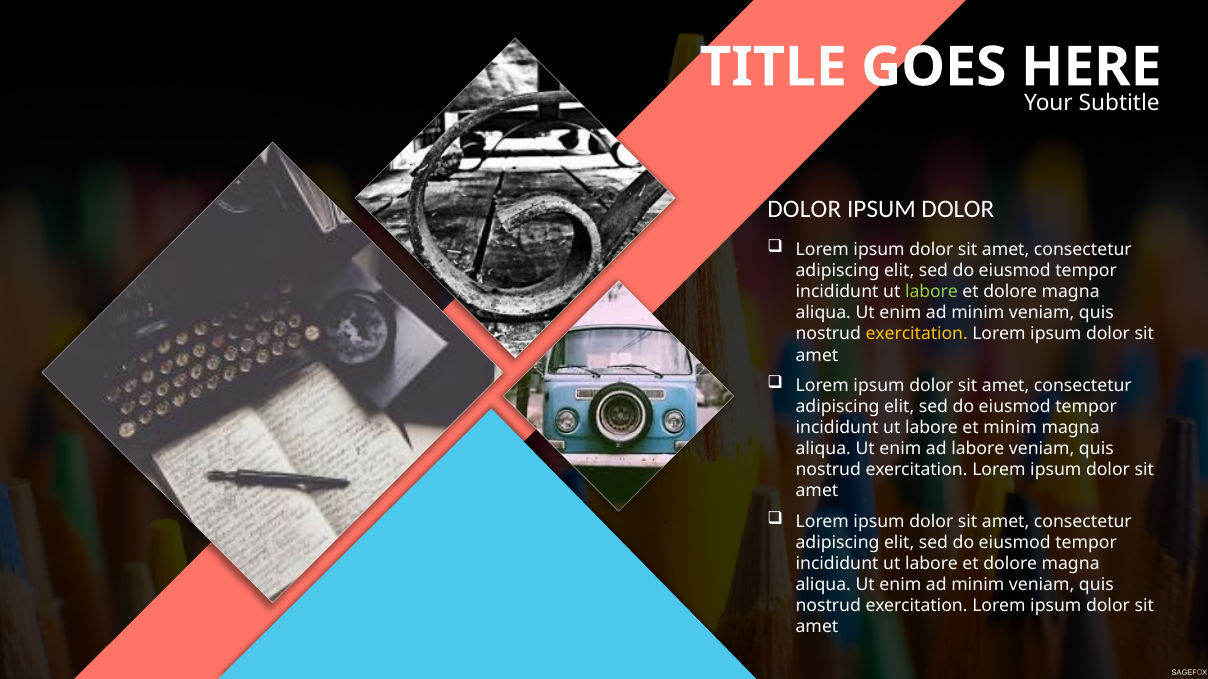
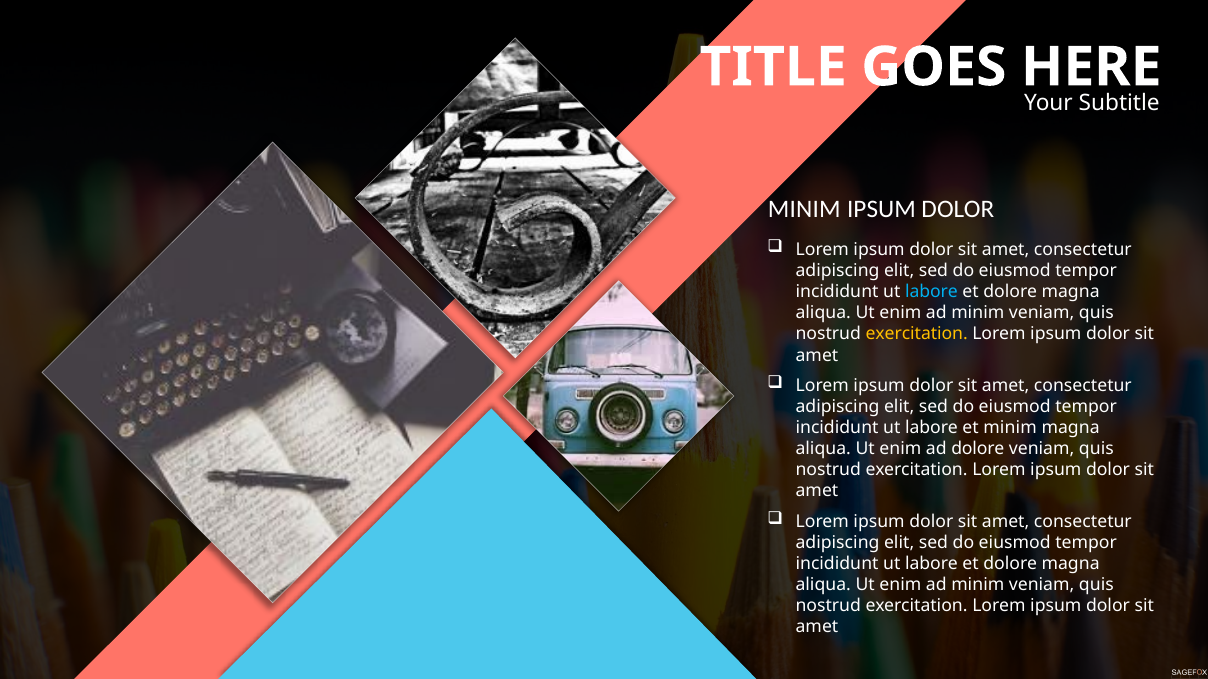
DOLOR at (804, 209): DOLOR -> MINIM
labore at (931, 292) colour: light green -> light blue
ad labore: labore -> dolore
